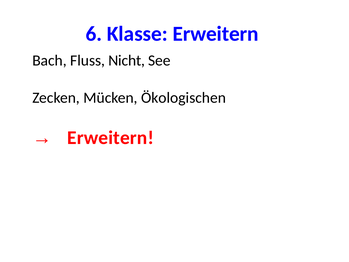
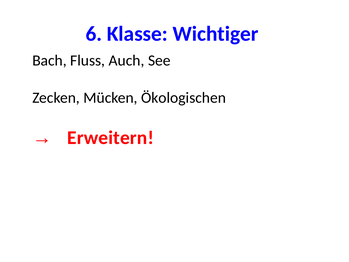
Klasse Erweitern: Erweitern -> Wichtiger
Nicht: Nicht -> Auch
